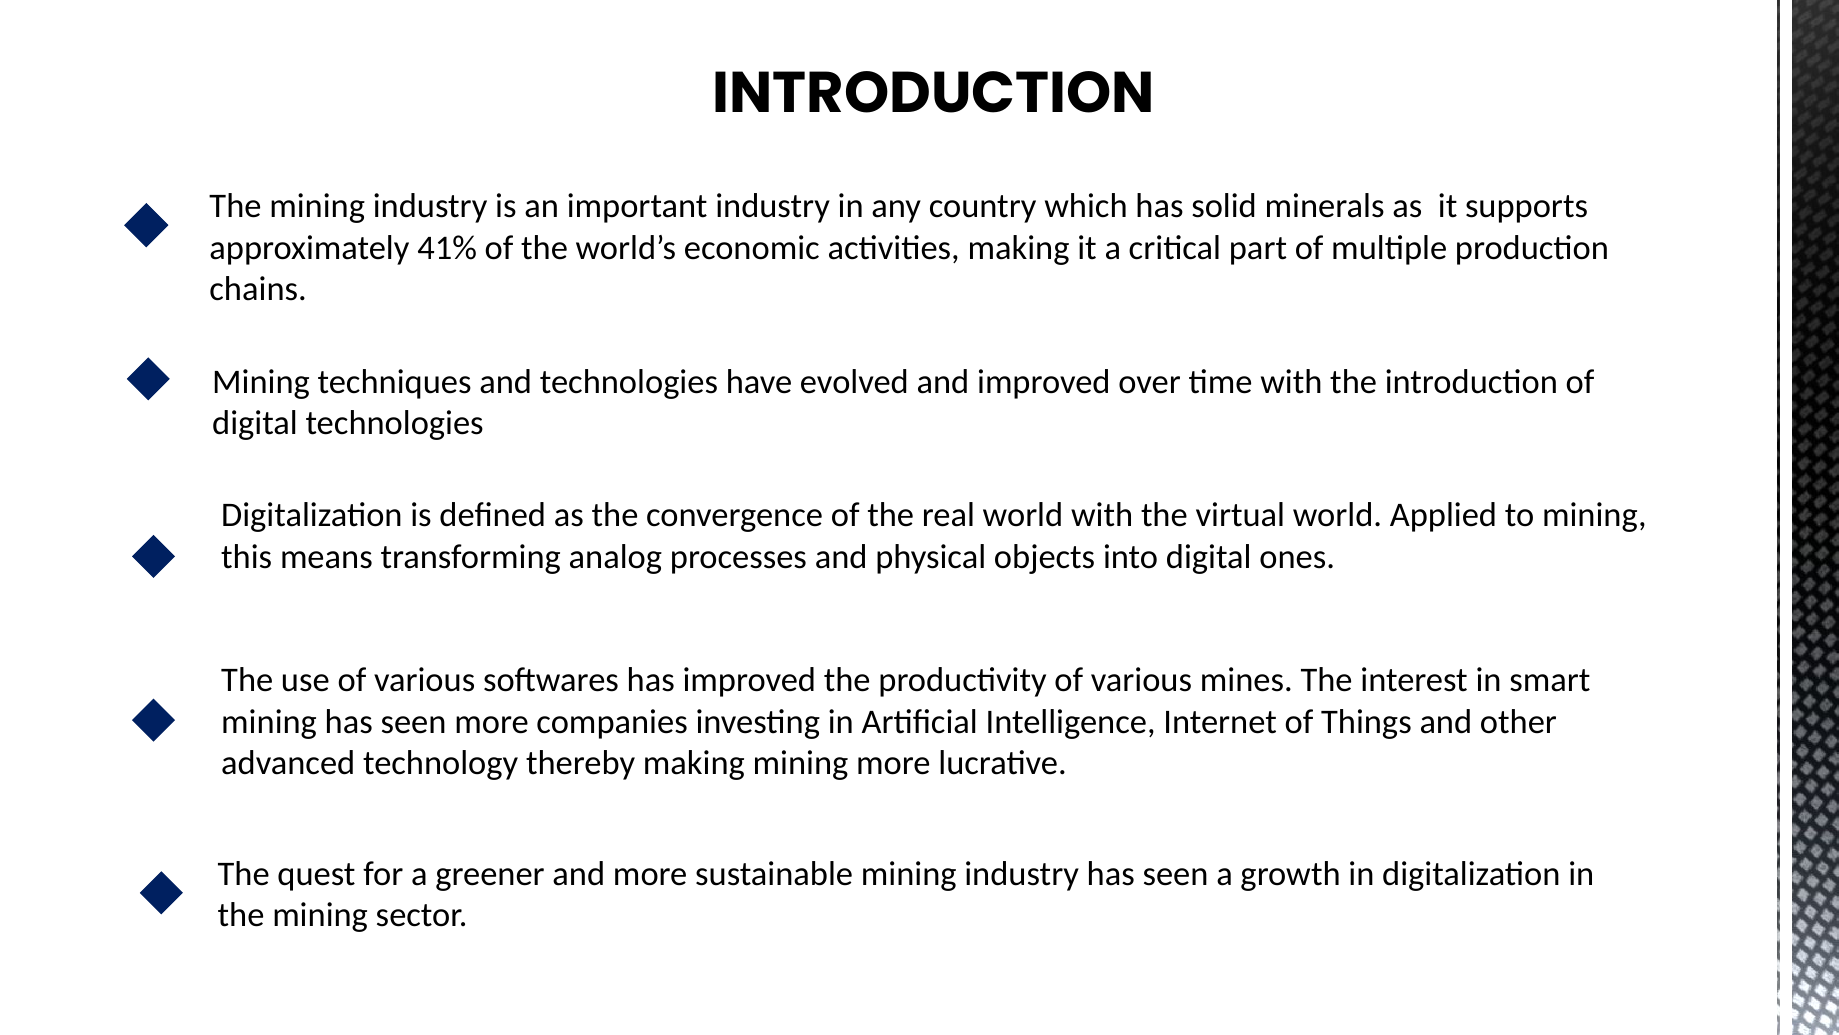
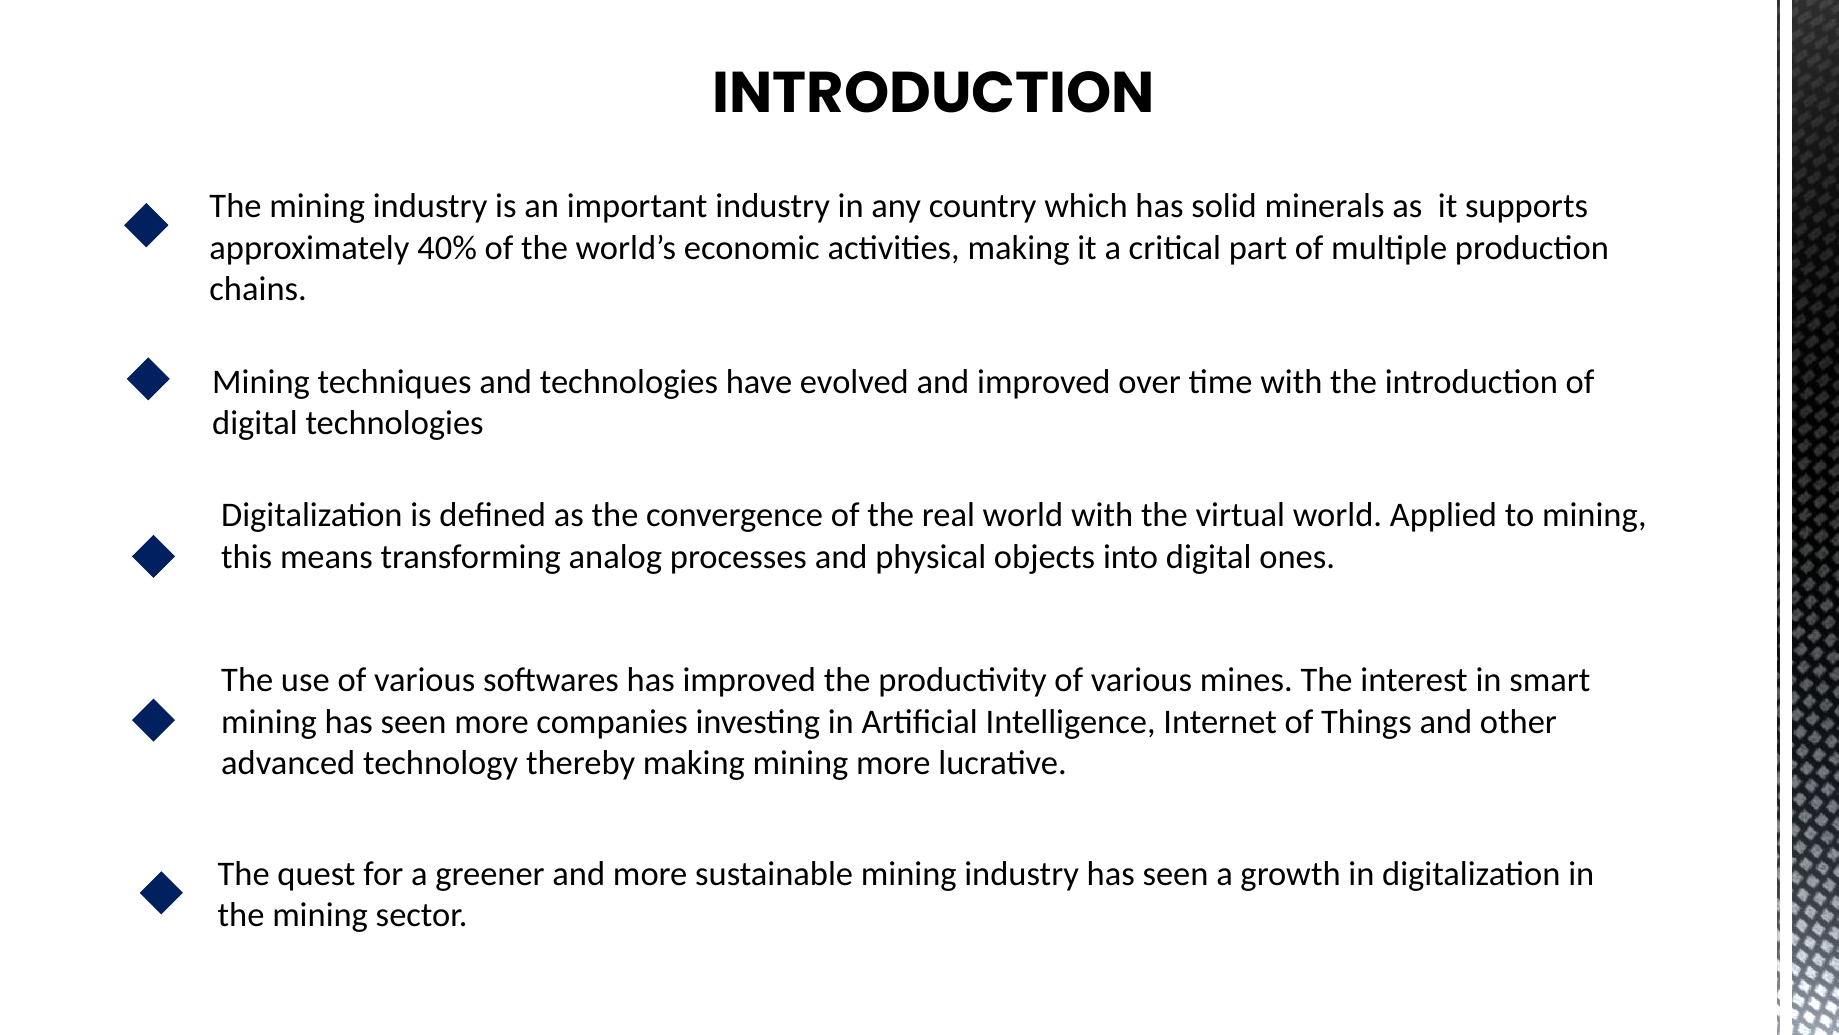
41%: 41% -> 40%
